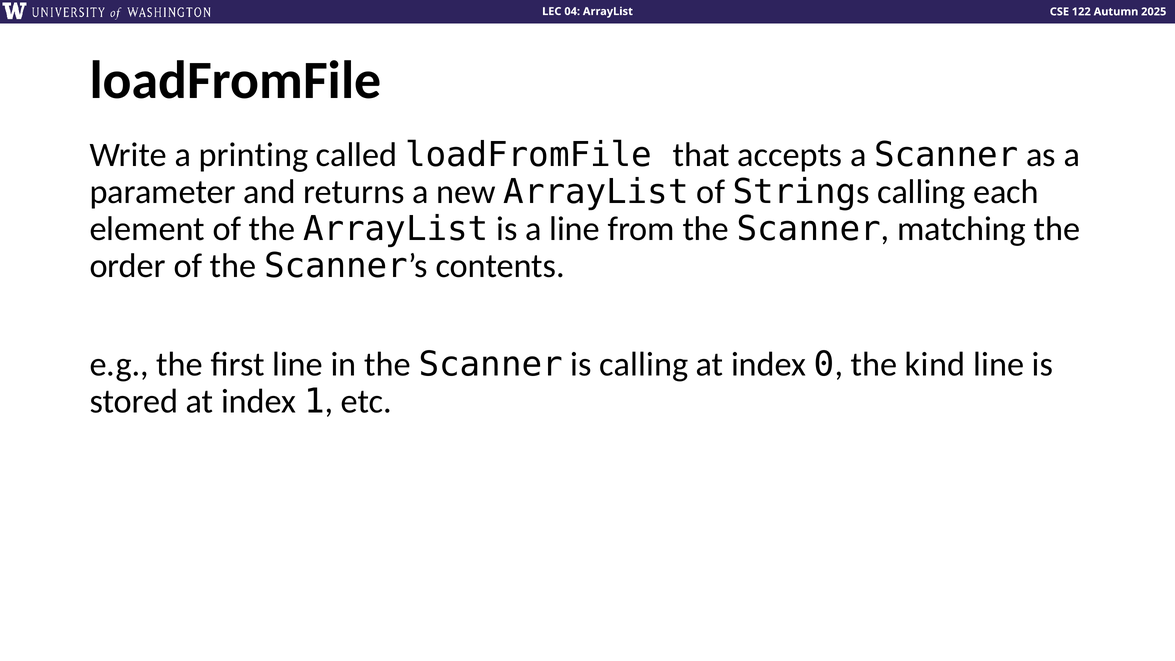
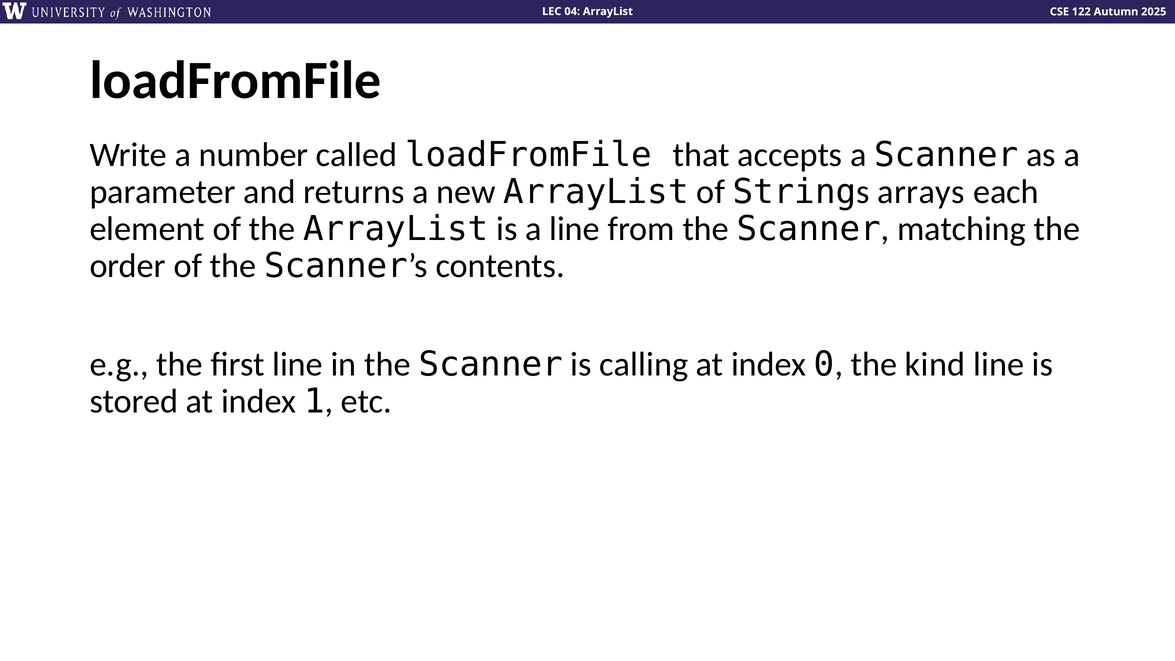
printing: printing -> number
Strings calling: calling -> arrays
